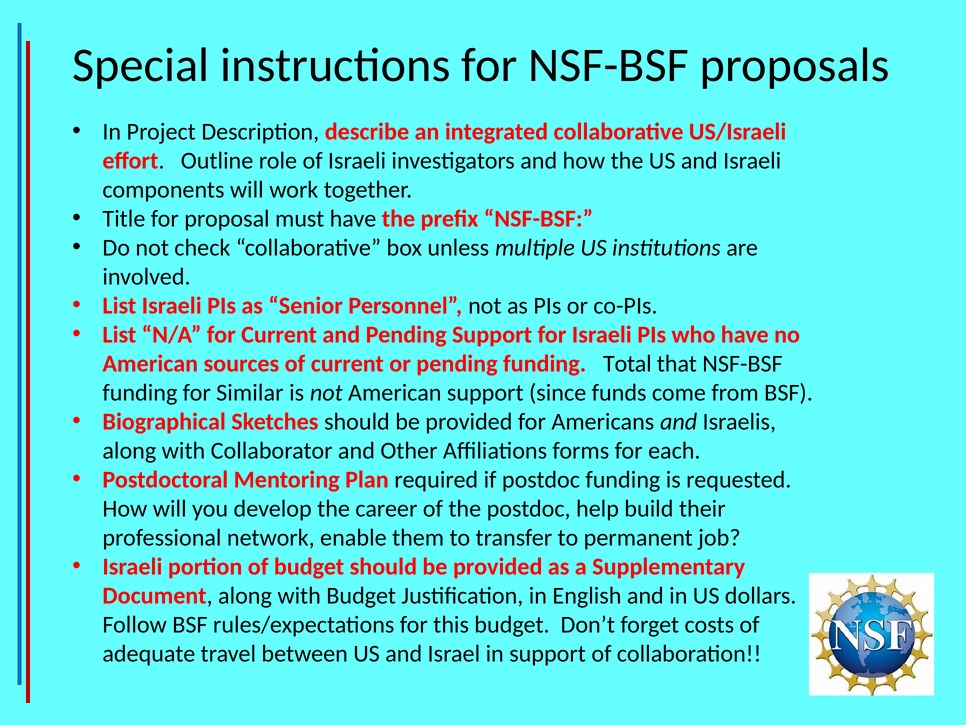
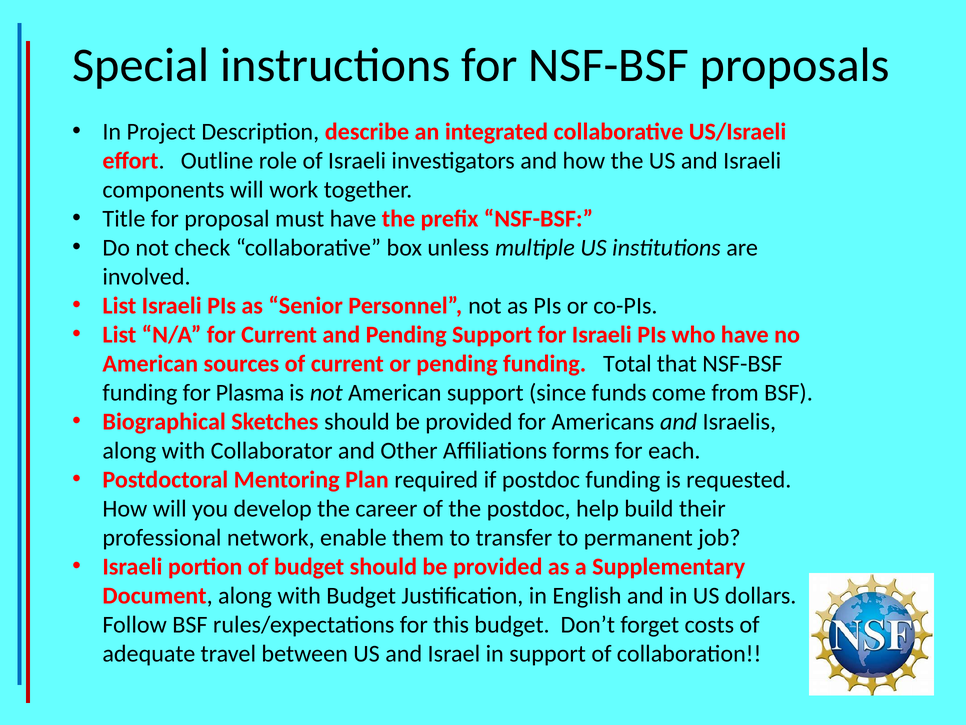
Similar: Similar -> Plasma
